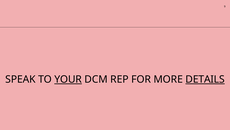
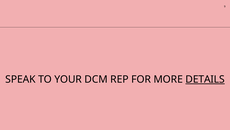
YOUR underline: present -> none
